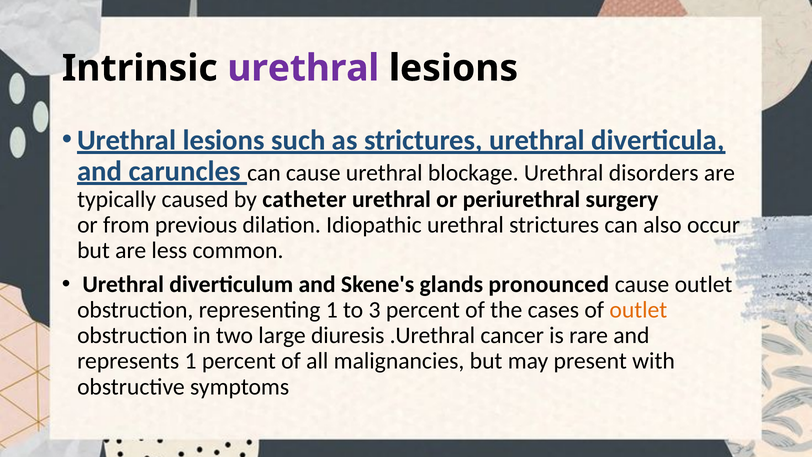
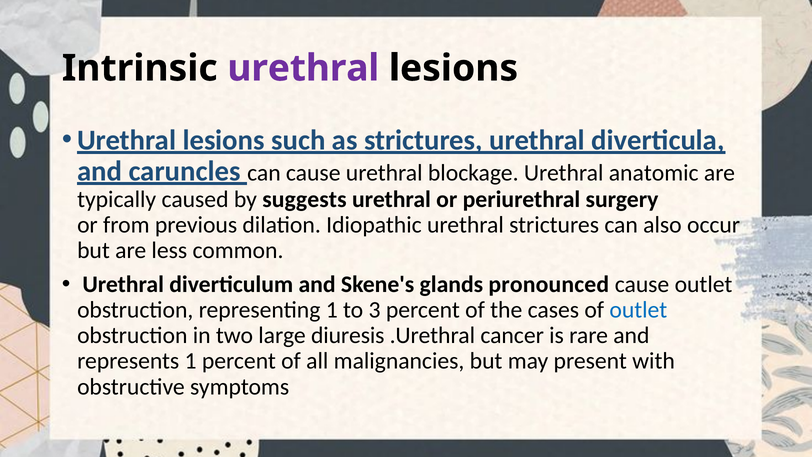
disorders: disorders -> anatomic
catheter: catheter -> suggests
outlet at (638, 310) colour: orange -> blue
